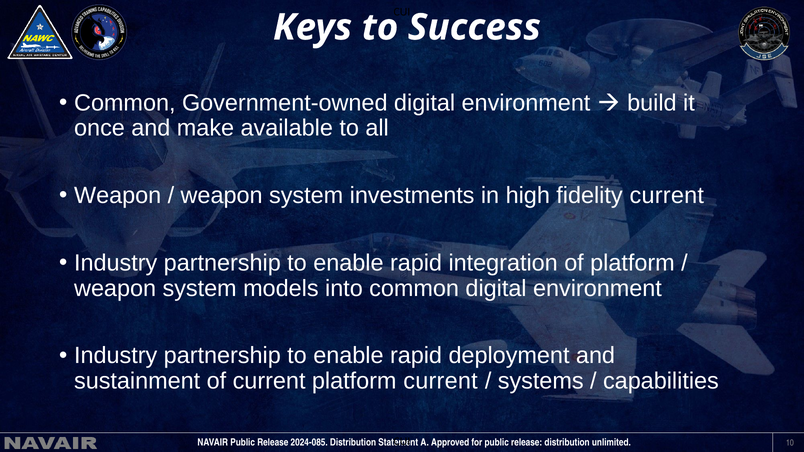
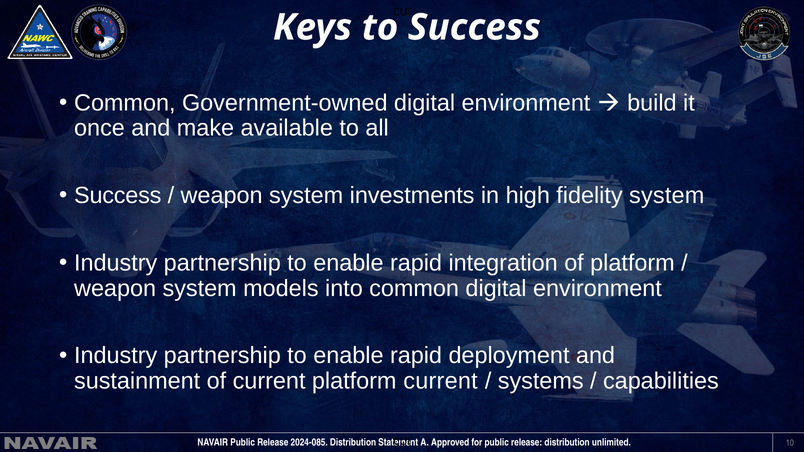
Weapon at (118, 196): Weapon -> Success
fidelity current: current -> system
